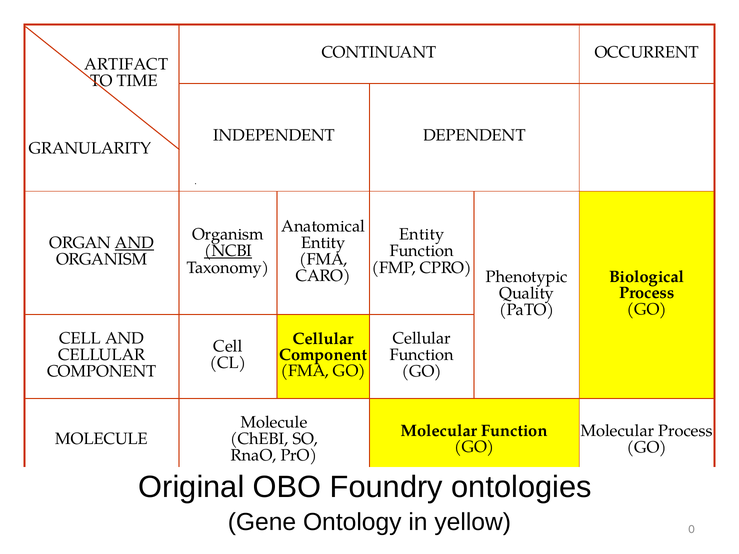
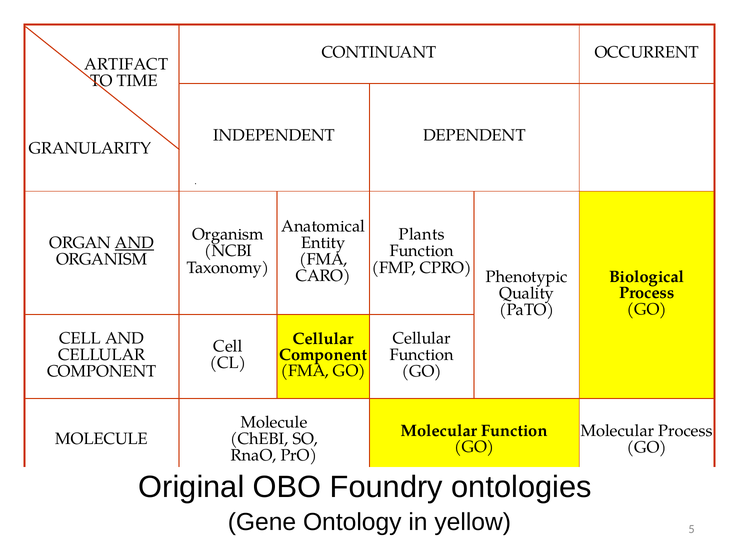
Entity at (422, 235): Entity -> Plants
NCBI underline: present -> none
0: 0 -> 5
